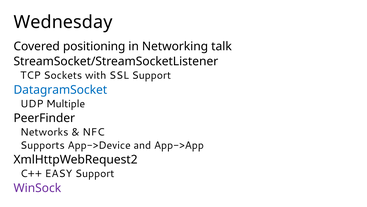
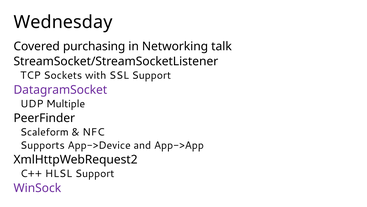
positioning: positioning -> purchasing
DatagramSocket colour: blue -> purple
Networks: Networks -> Scaleform
EASY: EASY -> HLSL
